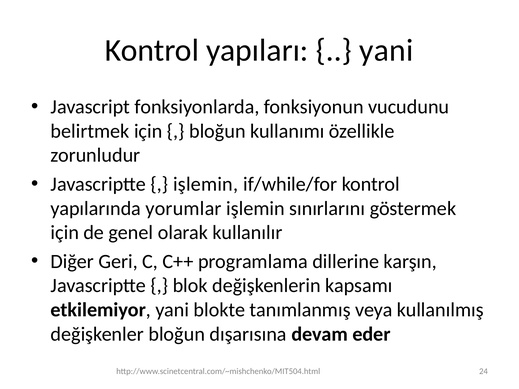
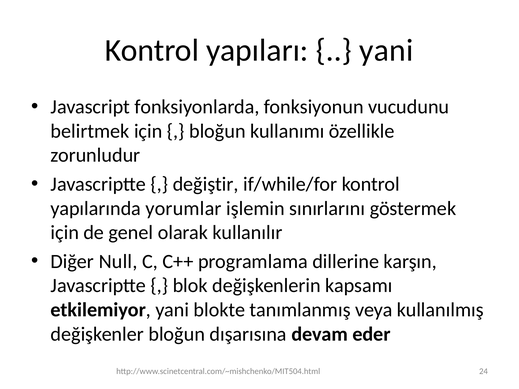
işlemin at (206, 184): işlemin -> değiştir
Geri: Geri -> Null
